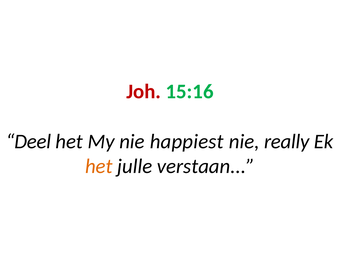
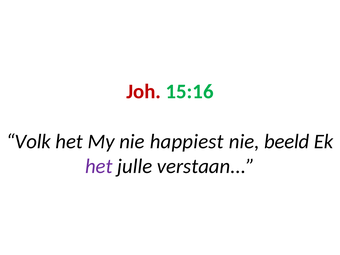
Deel: Deel -> Volk
really: really -> beeld
het at (99, 166) colour: orange -> purple
